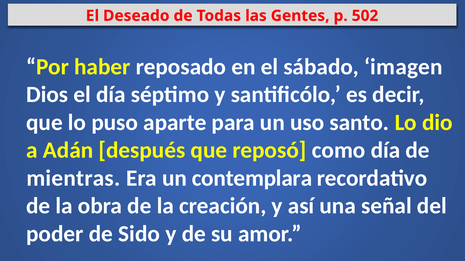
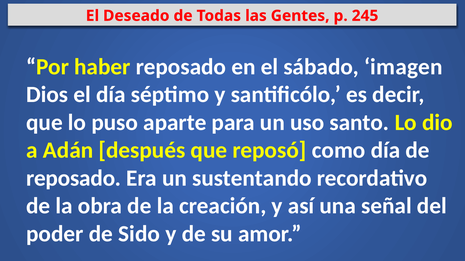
502: 502 -> 245
mientras at (73, 178): mientras -> reposado
contemplara: contemplara -> sustentando
